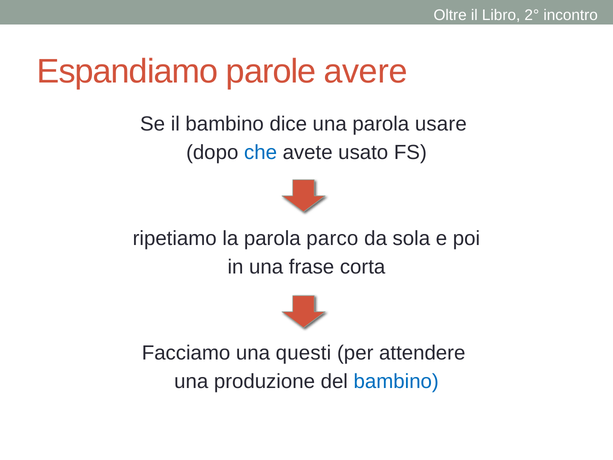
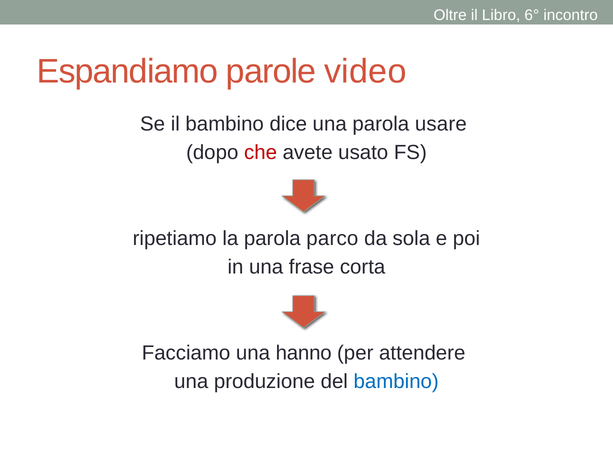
2°: 2° -> 6°
avere: avere -> video
che colour: blue -> red
questi: questi -> hanno
